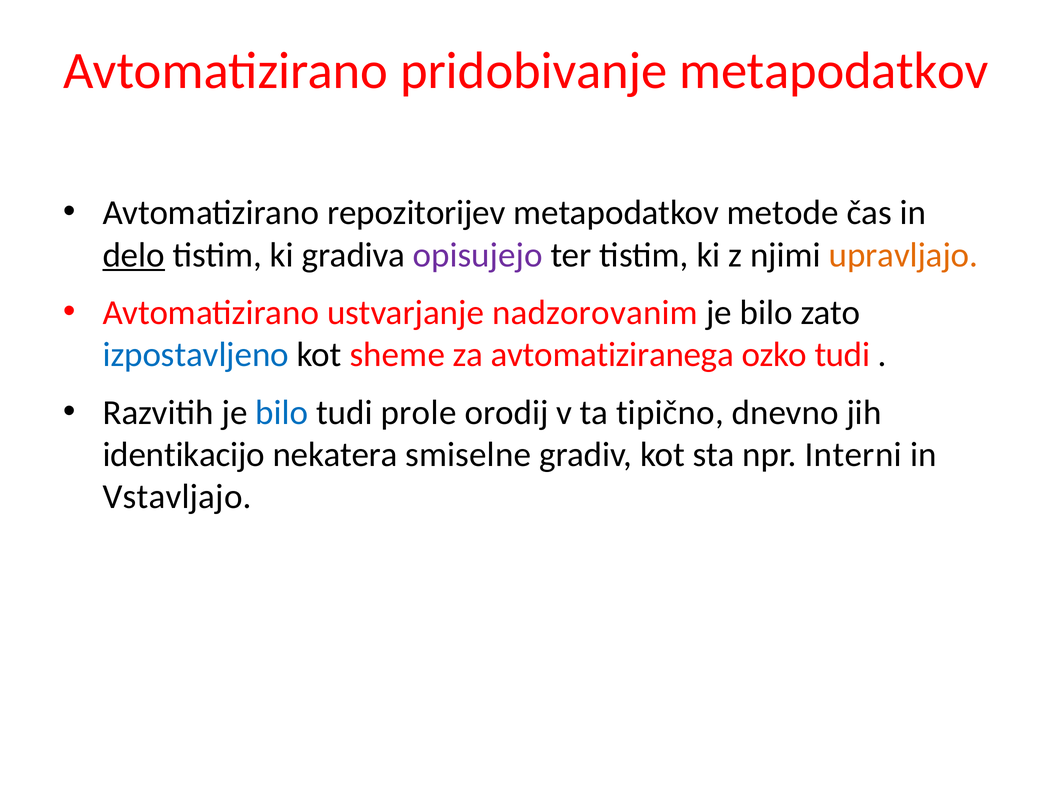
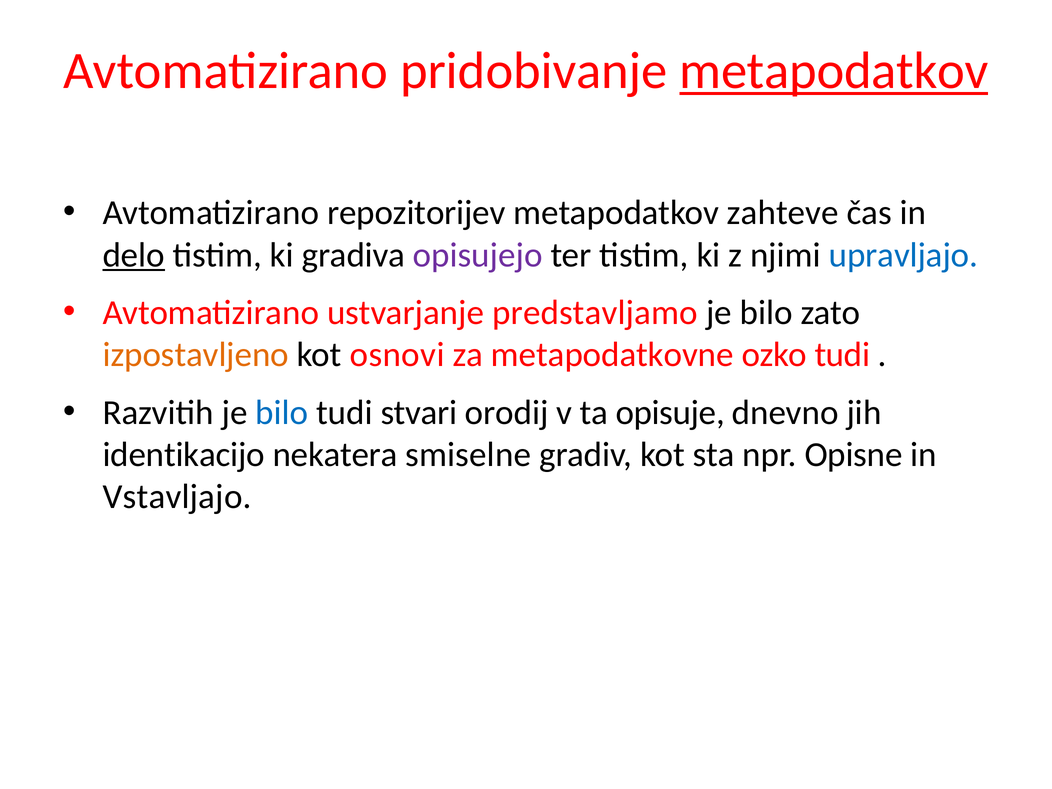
metapodatkov at (834, 71) underline: none -> present
metode: metode -> zahteve
upravljajo colour: orange -> blue
nadzorovanim: nadzorovanim -> predstavljamo
izpostavljeno colour: blue -> orange
sheme: sheme -> osnovi
avtomatiziranega: avtomatiziranega -> metapodatkovne
prole: prole -> stvari
tipično: tipično -> opisuje
Interni: Interni -> Opisne
